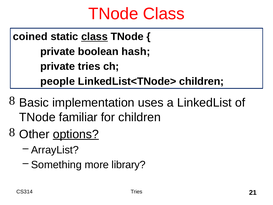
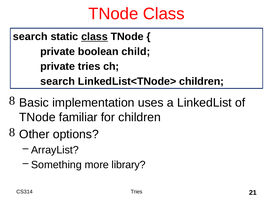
coined at (30, 37): coined -> search
hash: hash -> child
people at (58, 81): people -> search
options underline: present -> none
